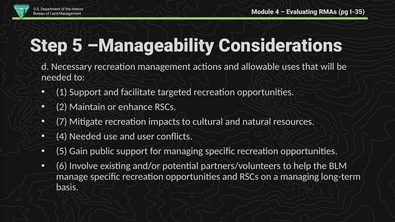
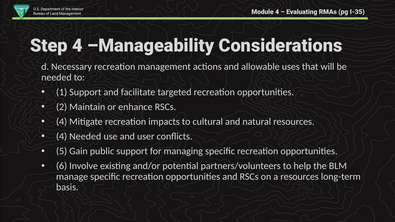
Step 5: 5 -> 4
7 at (62, 122): 7 -> 4
a managing: managing -> resources
